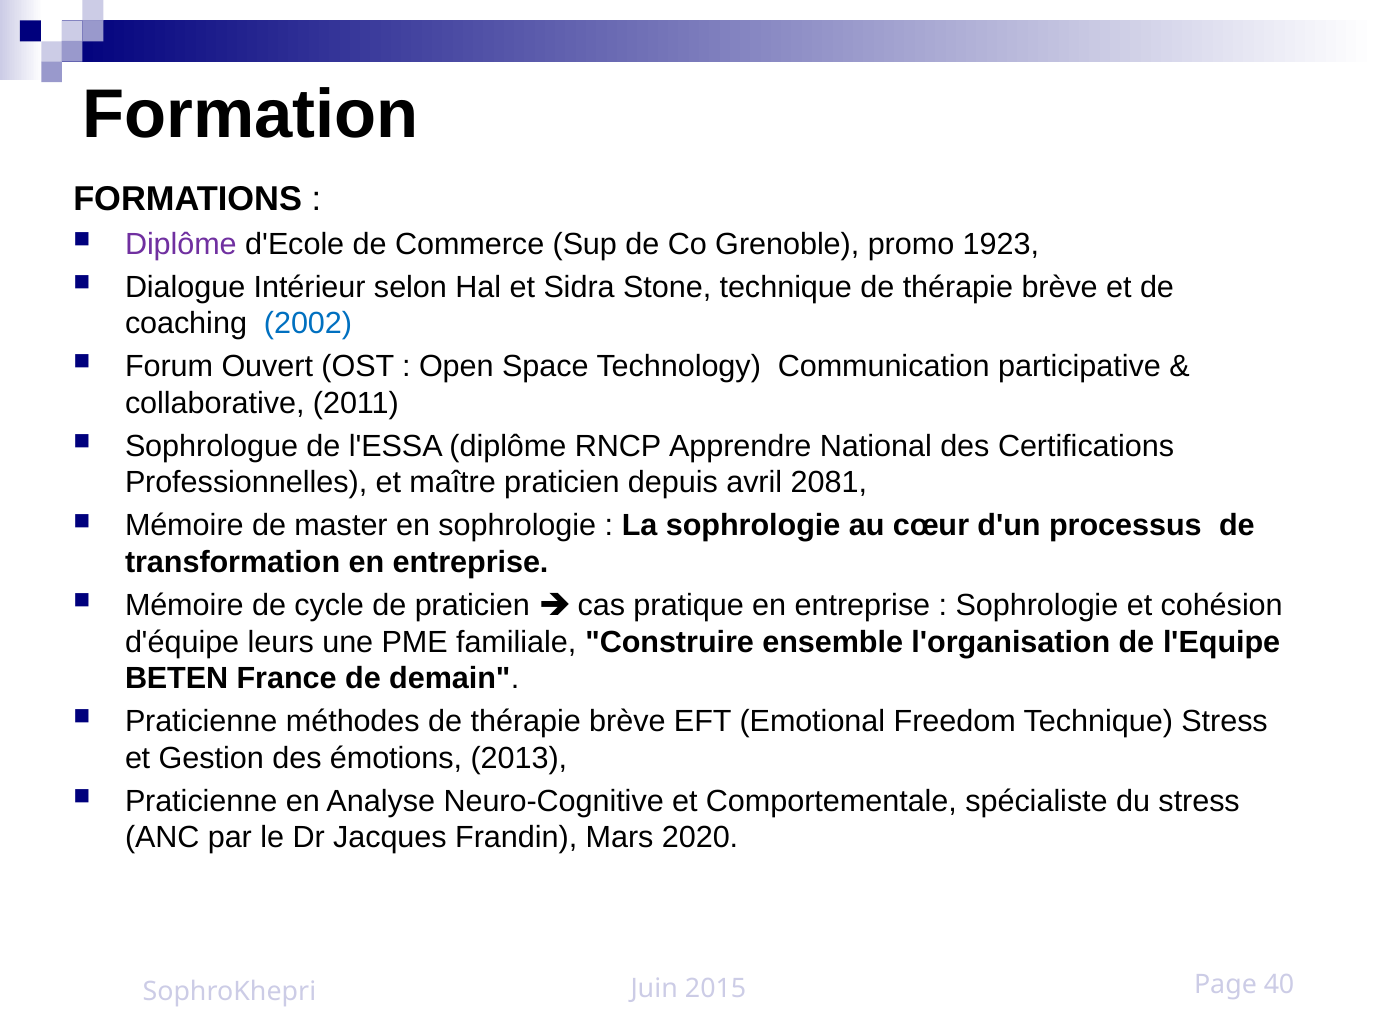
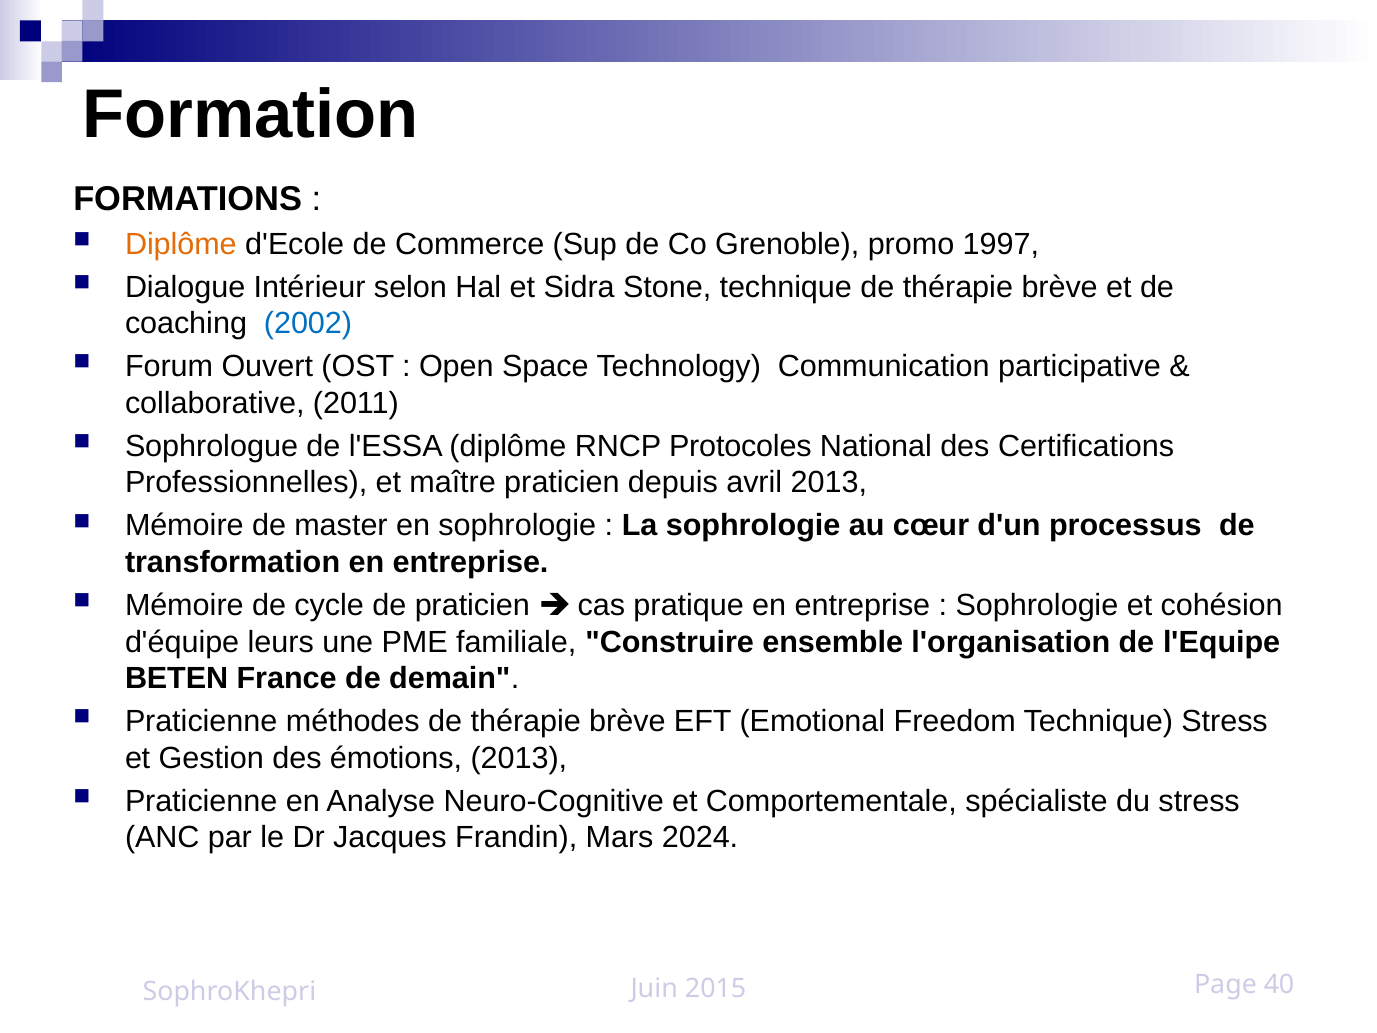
Diplôme at (181, 244) colour: purple -> orange
1923: 1923 -> 1997
Apprendre: Apprendre -> Protocoles
avril 2081: 2081 -> 2013
2020: 2020 -> 2024
